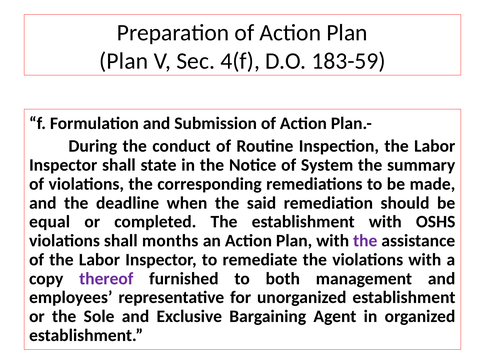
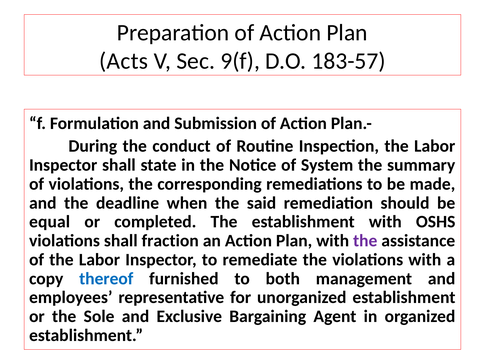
Plan at (124, 61): Plan -> Acts
4(f: 4(f -> 9(f
183-59: 183-59 -> 183-57
months: months -> fraction
thereof colour: purple -> blue
